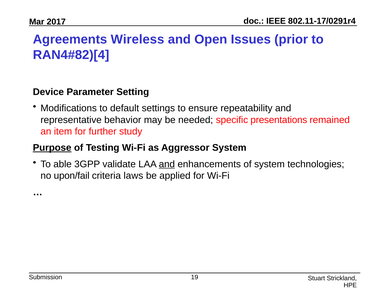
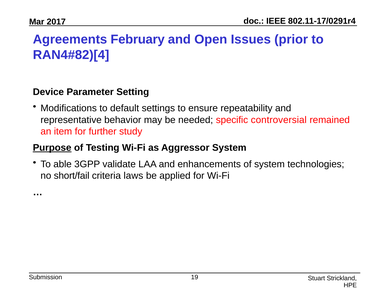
Wireless: Wireless -> February
presentations: presentations -> controversial
and at (167, 164) underline: present -> none
upon/fail: upon/fail -> short/fail
